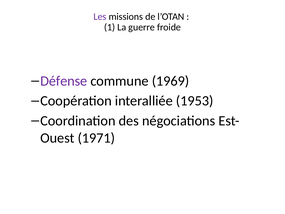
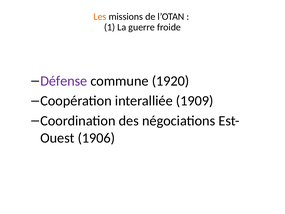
Les colour: purple -> orange
1969: 1969 -> 1920
1953: 1953 -> 1909
1971: 1971 -> 1906
